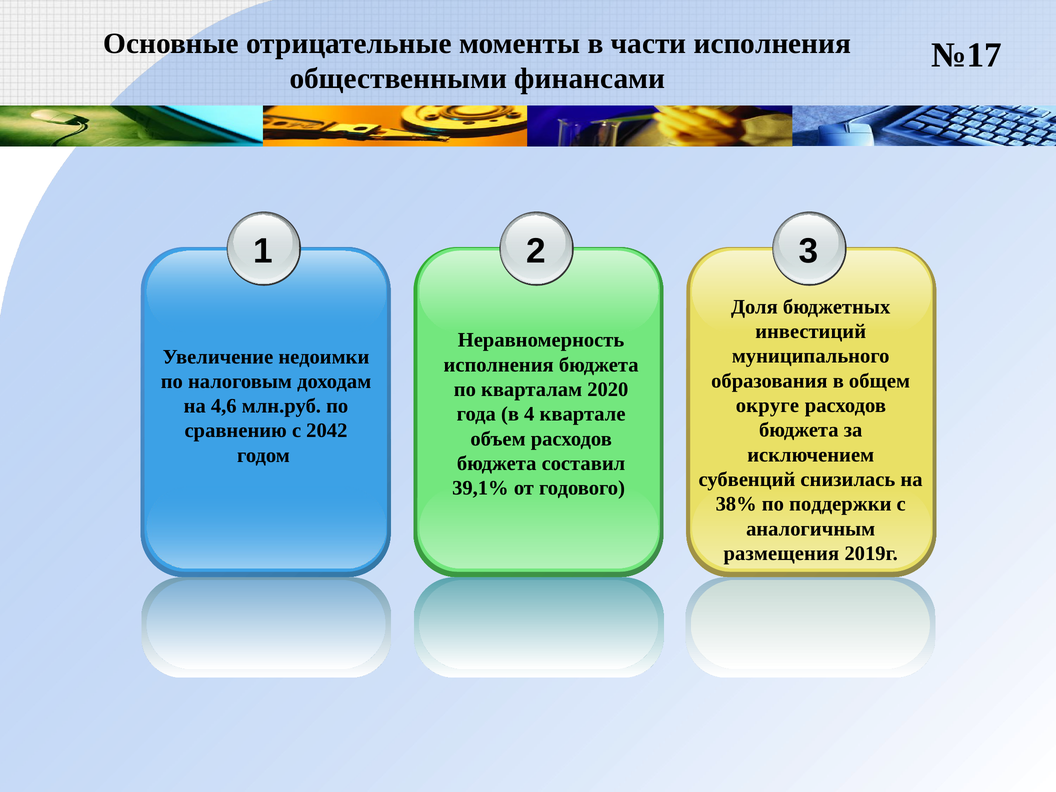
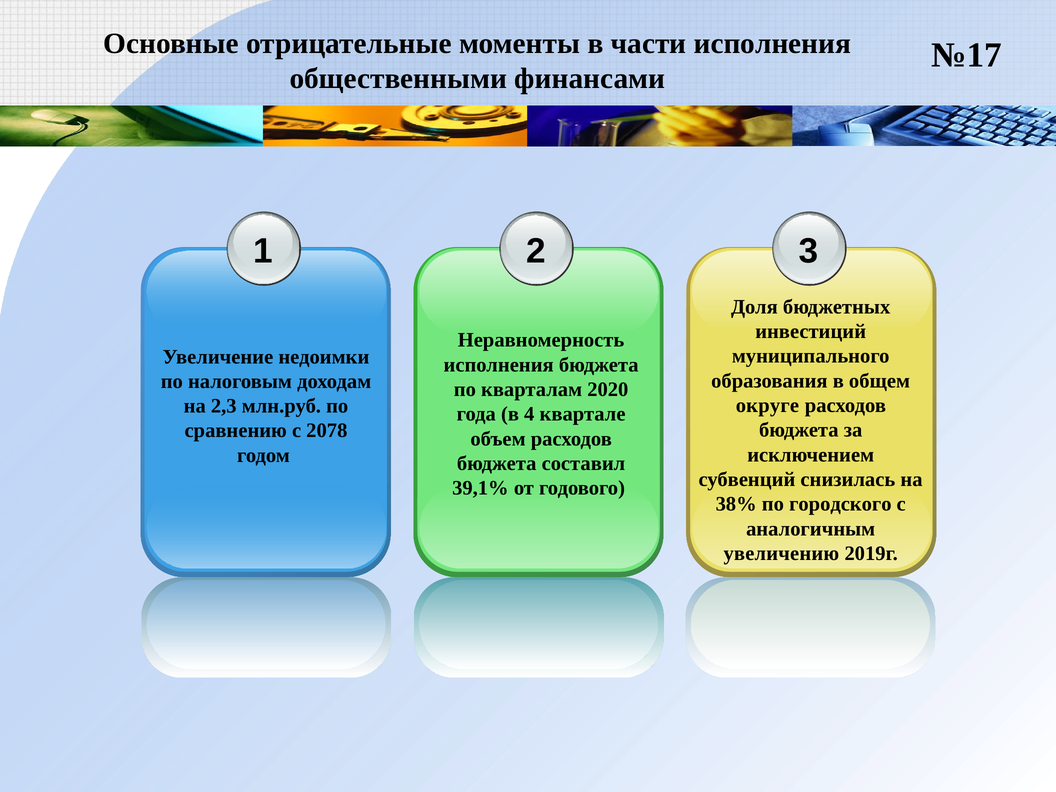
4,6: 4,6 -> 2,3
2042: 2042 -> 2078
поддержки: поддержки -> городского
размещения: размещения -> увеличению
